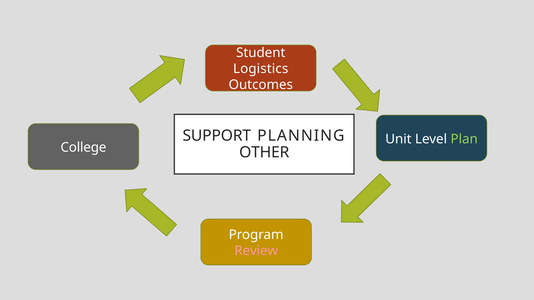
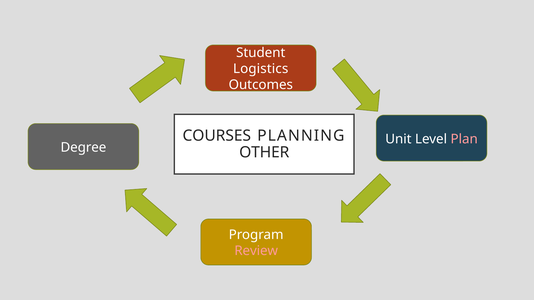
SUPPORT: SUPPORT -> COURSES
Plan colour: light green -> pink
College: College -> Degree
